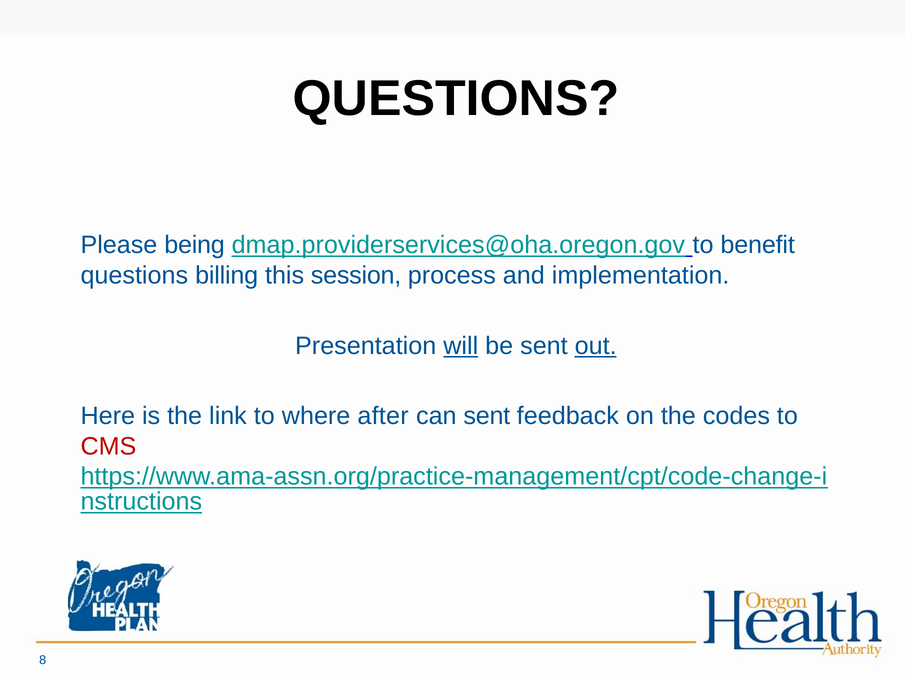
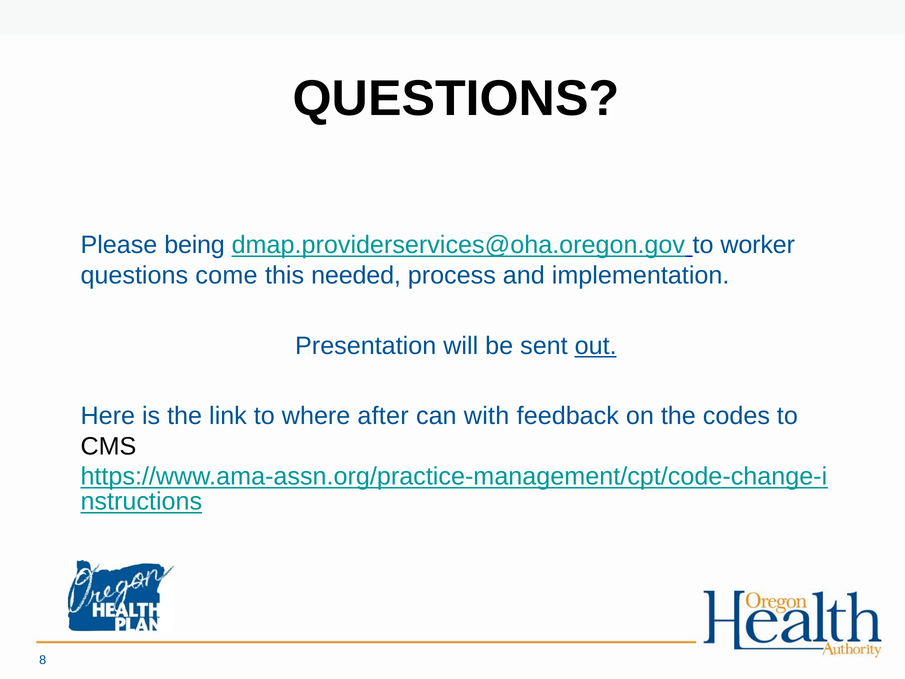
benefit: benefit -> worker
billing: billing -> come
session: session -> needed
will underline: present -> none
can sent: sent -> with
CMS colour: red -> black
